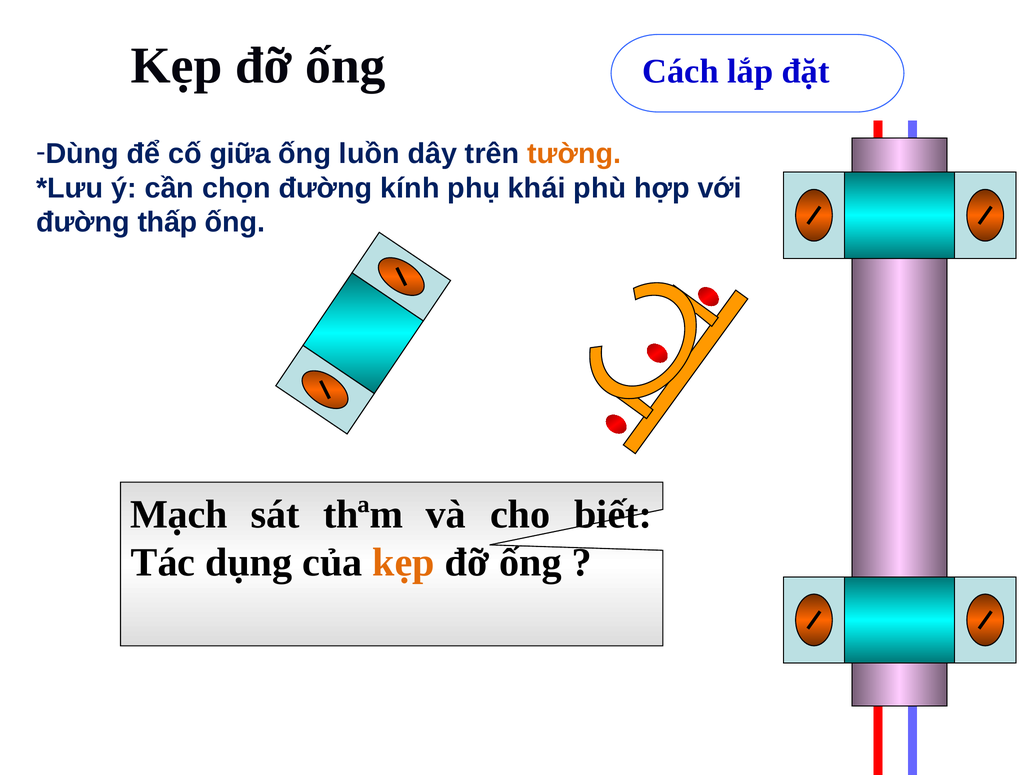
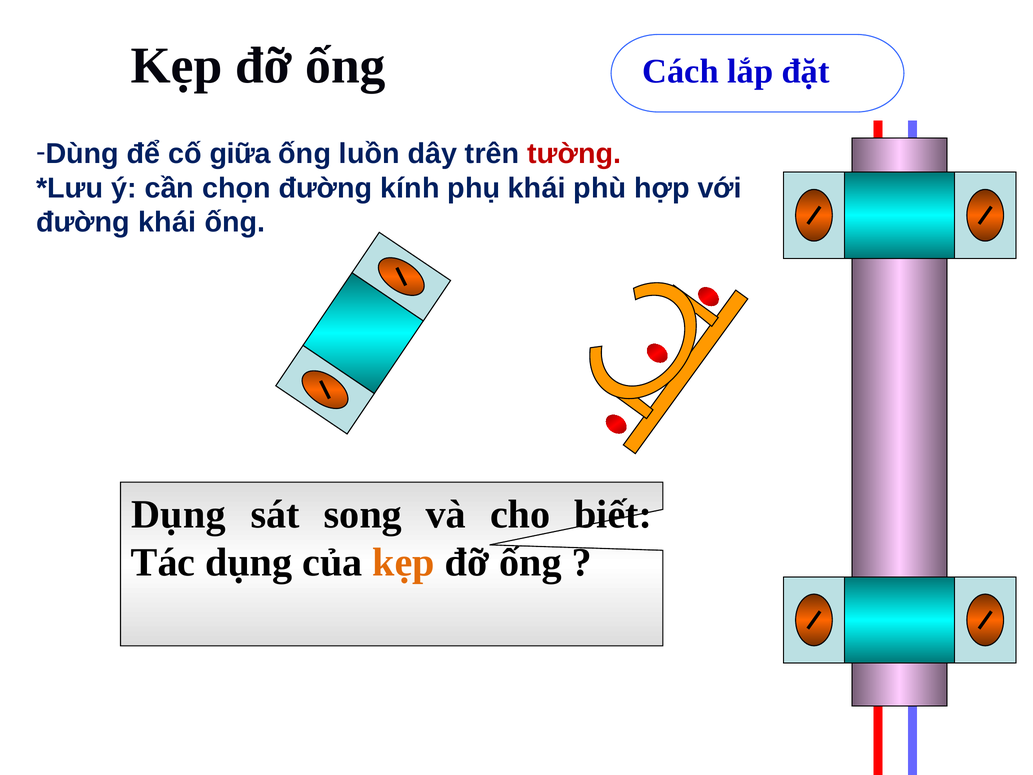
tường colour: orange -> red
đường thấp: thấp -> khái
Mạch at (179, 514): Mạch -> Dụng
thªm: thªm -> song
